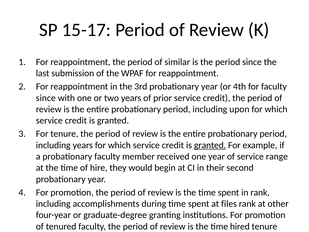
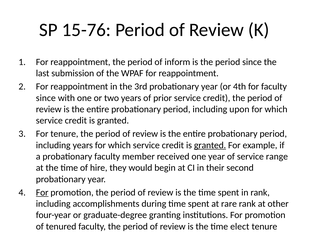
15-17: 15-17 -> 15-76
similar: similar -> inform
For at (42, 192) underline: none -> present
files: files -> rare
hired: hired -> elect
